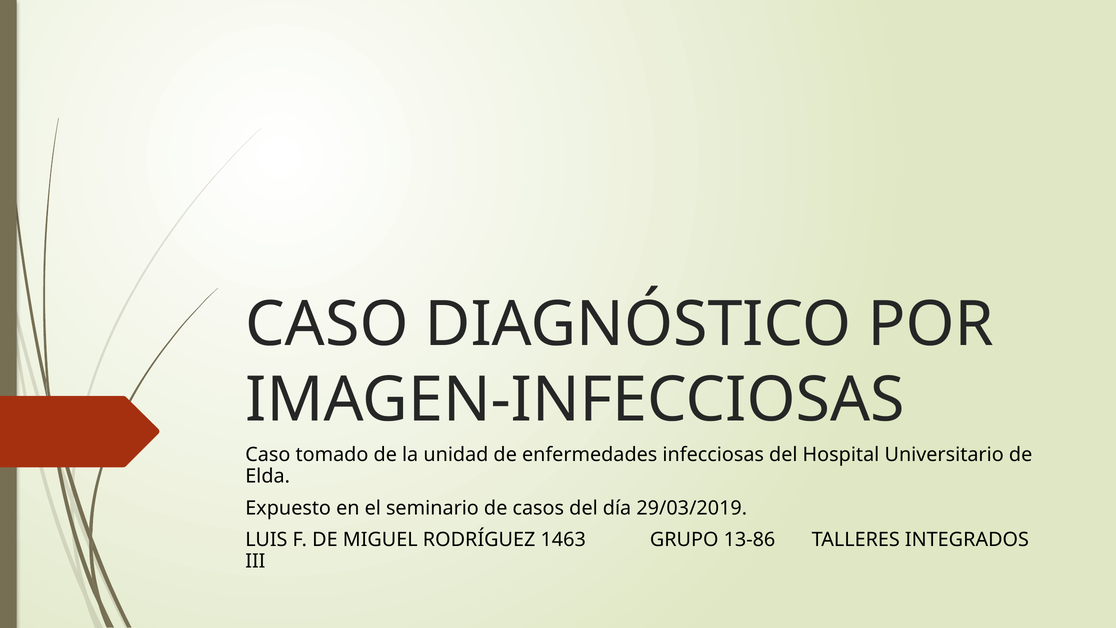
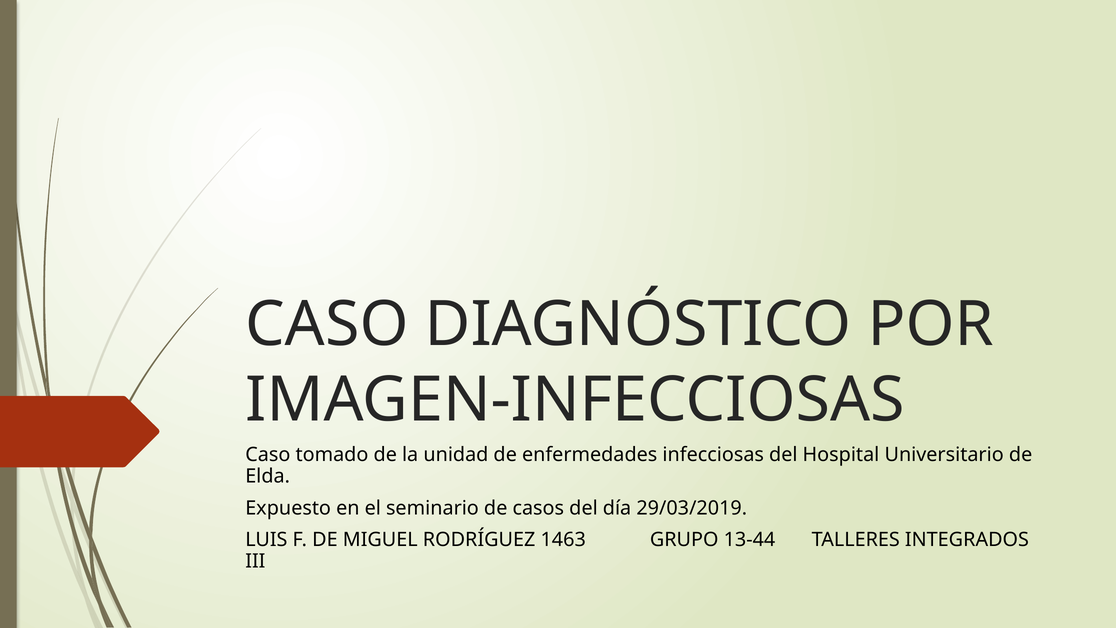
13-86: 13-86 -> 13-44
